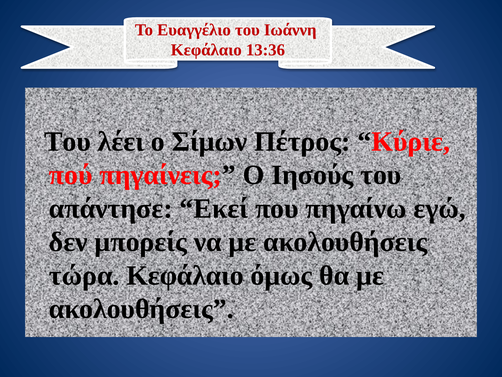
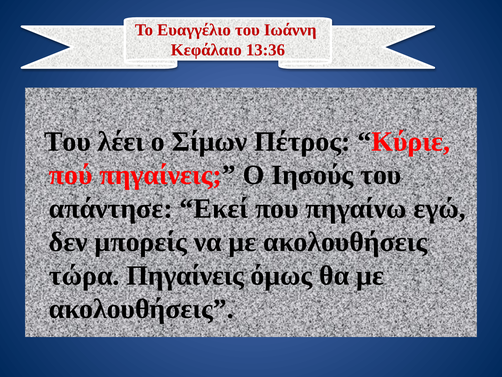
τώρα Κεφάλαιο: Κεφάλαιο -> Πηγαίνεις
